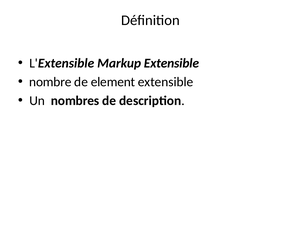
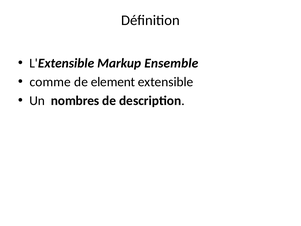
Markup Extensible: Extensible -> Ensemble
nombre: nombre -> comme
